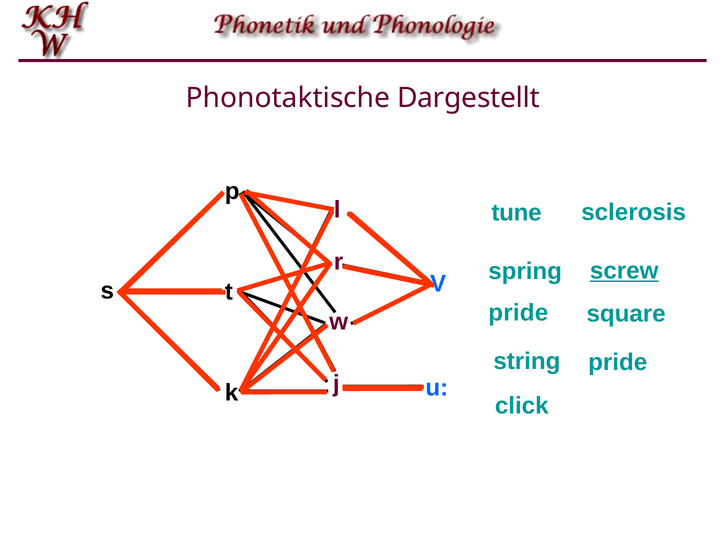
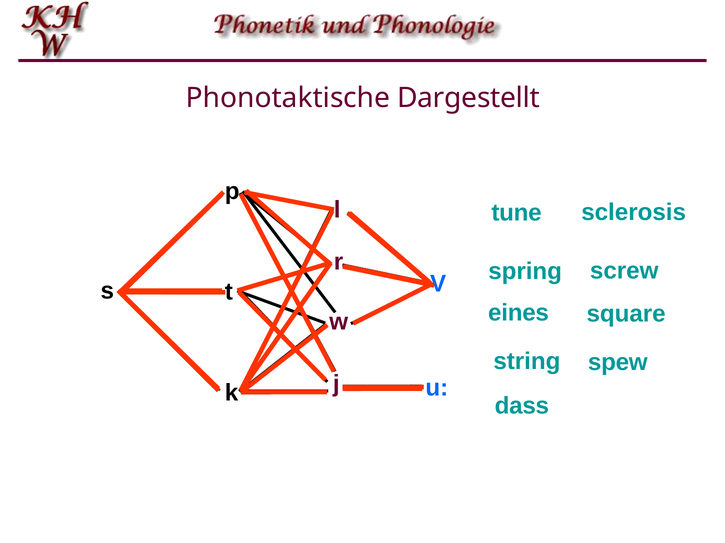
screw underline: present -> none
pride at (518, 313): pride -> eines
pride at (618, 363): pride -> spew
click: click -> dass
